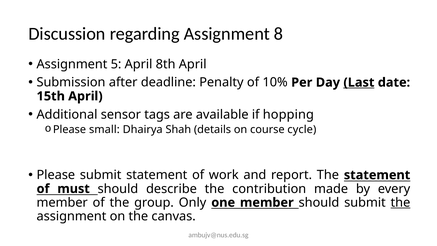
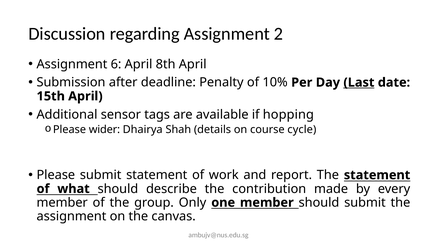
8: 8 -> 2
5: 5 -> 6
small: small -> wider
must: must -> what
the at (400, 202) underline: present -> none
